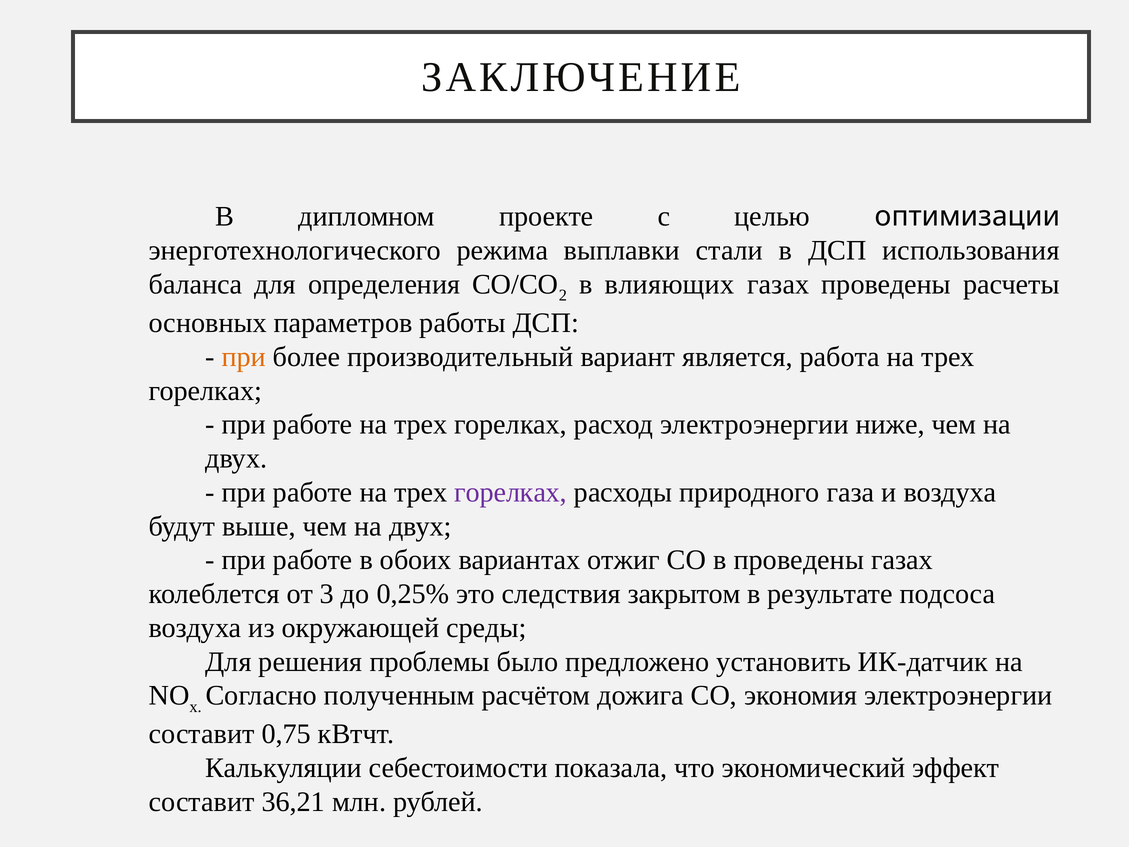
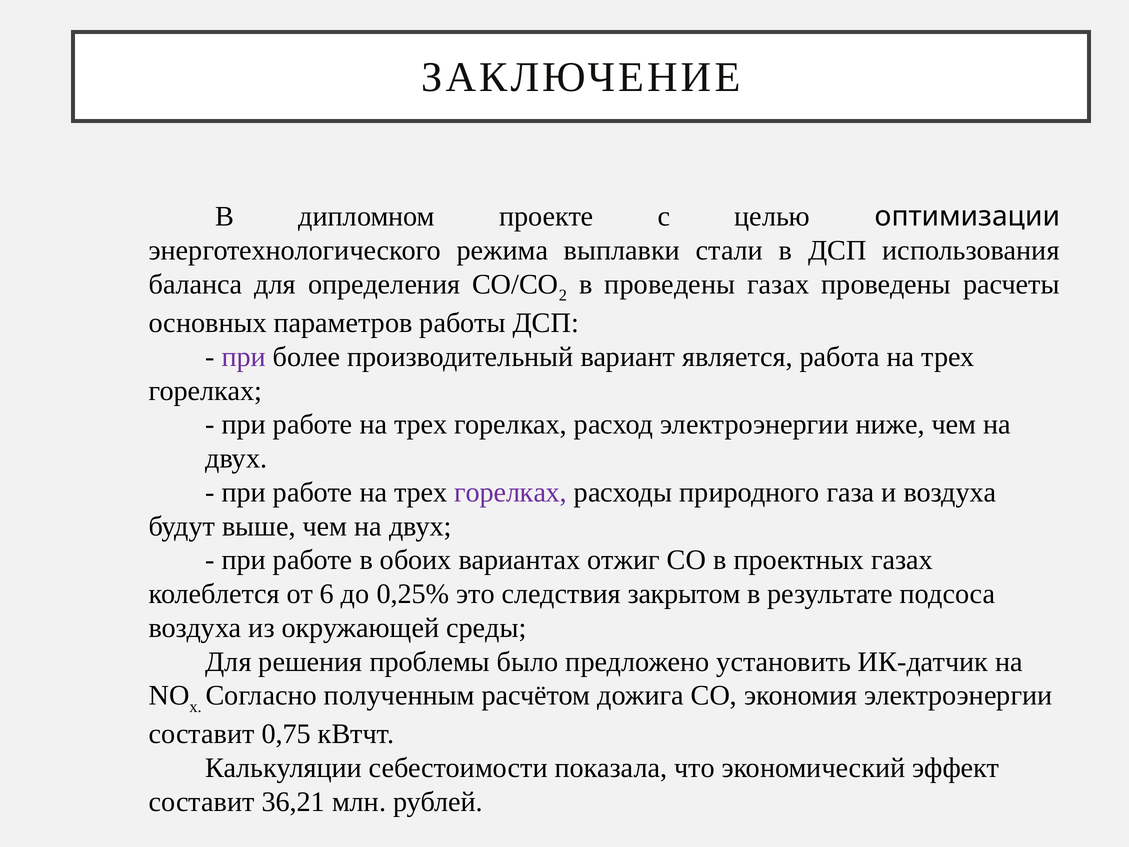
в влияющих: влияющих -> проведены
при at (244, 357) colour: orange -> purple
в проведены: проведены -> проектных
3: 3 -> 6
